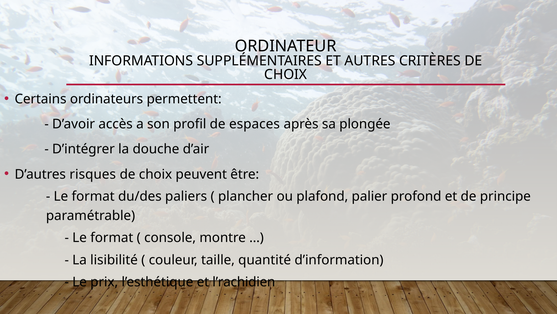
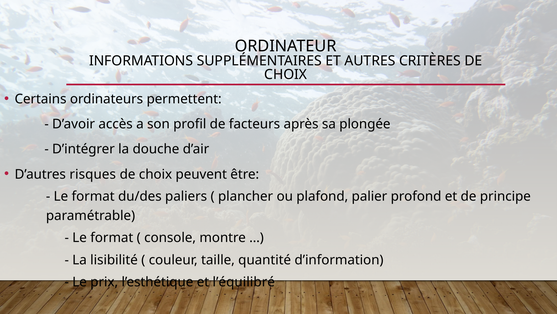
espaces: espaces -> facteurs
l’rachidien: l’rachidien -> l’équilibré
